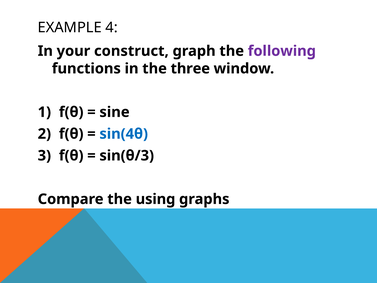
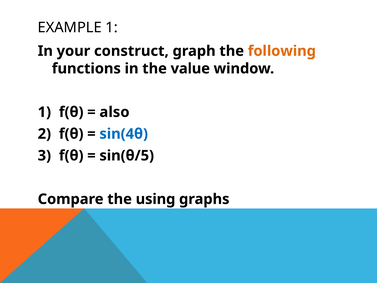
EXAMPLE 4: 4 -> 1
following colour: purple -> orange
three: three -> value
sine: sine -> also
sin(θ/3: sin(θ/3 -> sin(θ/5
